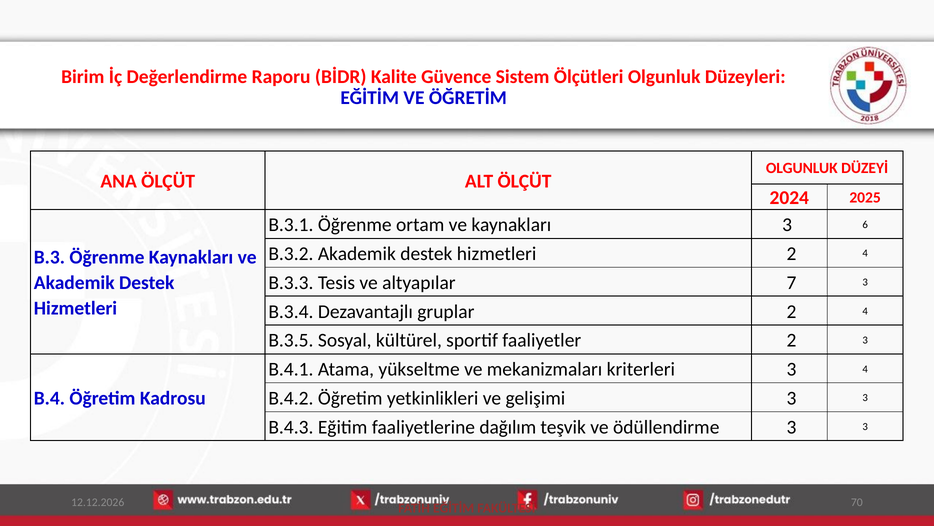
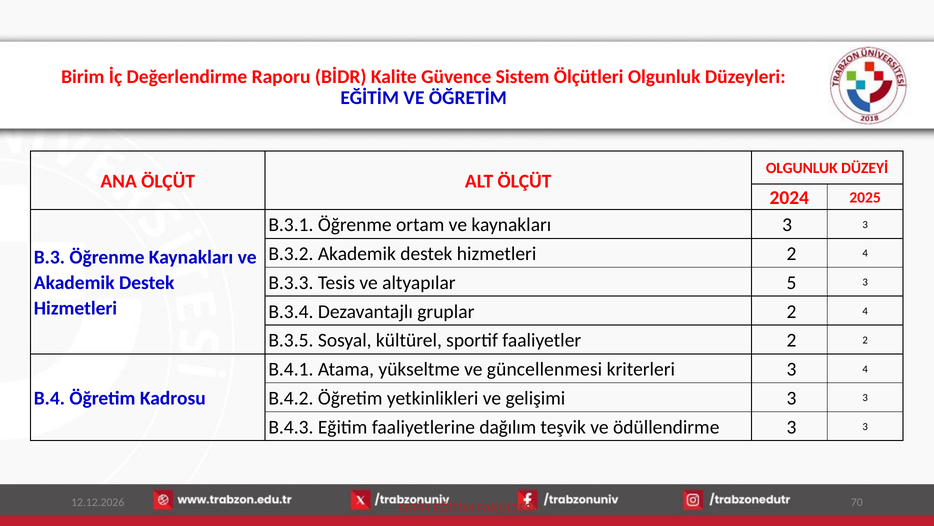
kaynakları 3 6: 6 -> 3
7: 7 -> 5
2 3: 3 -> 2
mekanizmaları: mekanizmaları -> güncellenmesi
